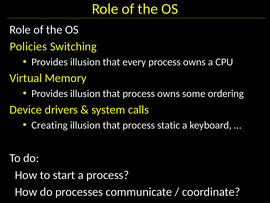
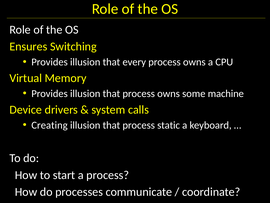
Policies: Policies -> Ensures
ordering: ordering -> machine
